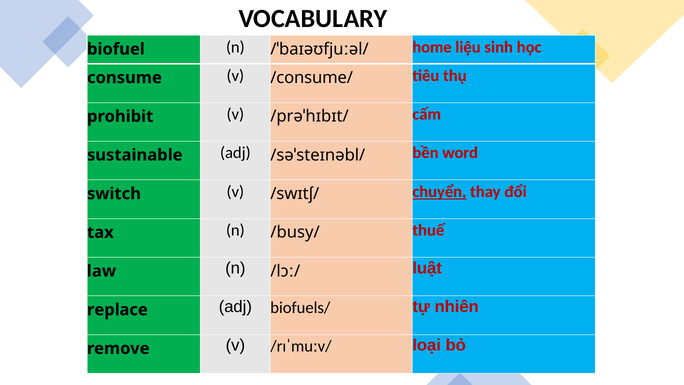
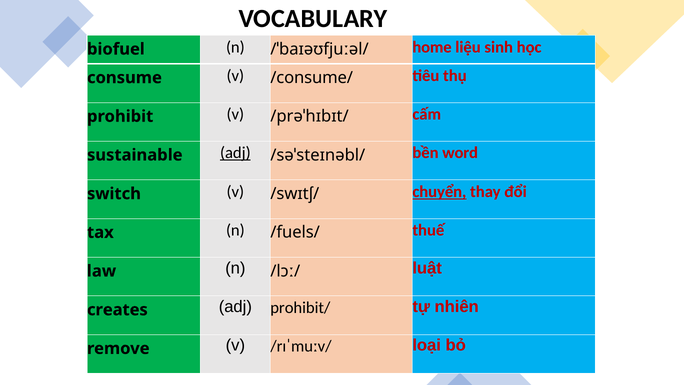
adj at (235, 153) underline: none -> present
/busy/: /busy/ -> /fuels/
replace: replace -> creates
biofuels/: biofuels/ -> prohibit/
